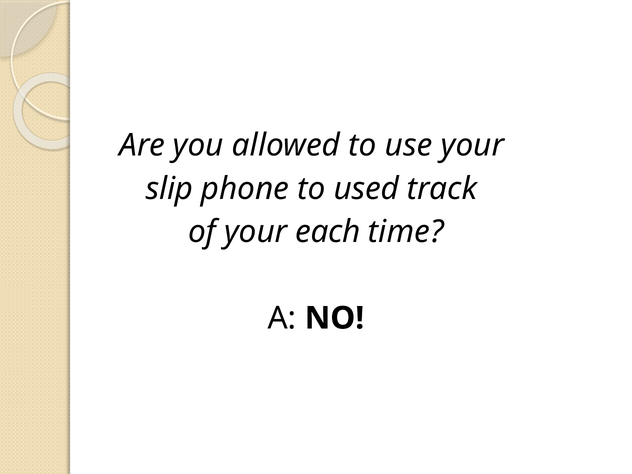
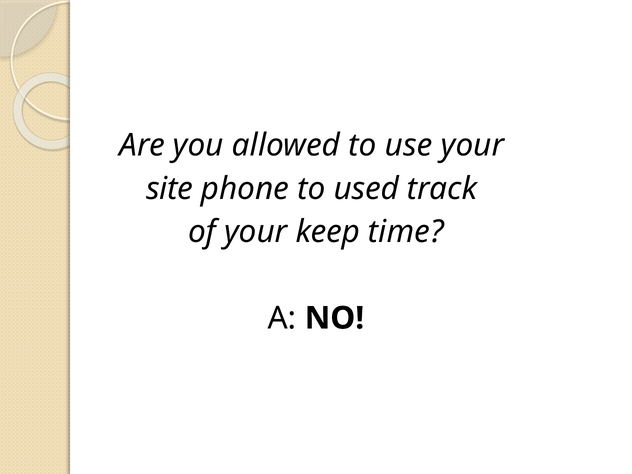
slip: slip -> site
each: each -> keep
